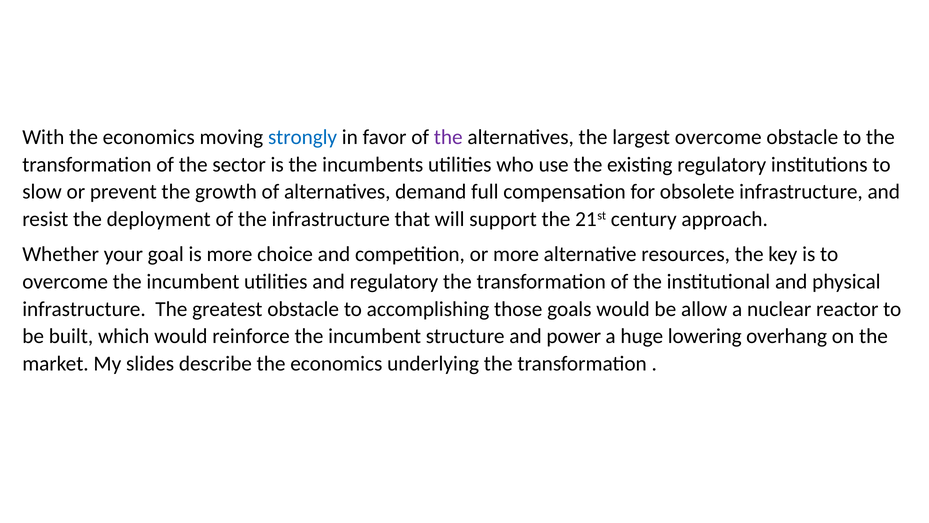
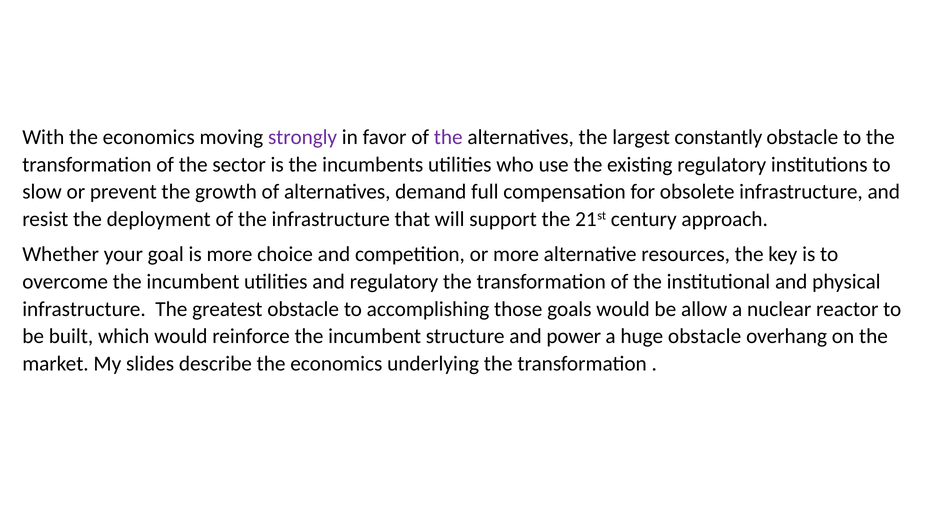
strongly colour: blue -> purple
largest overcome: overcome -> constantly
huge lowering: lowering -> obstacle
